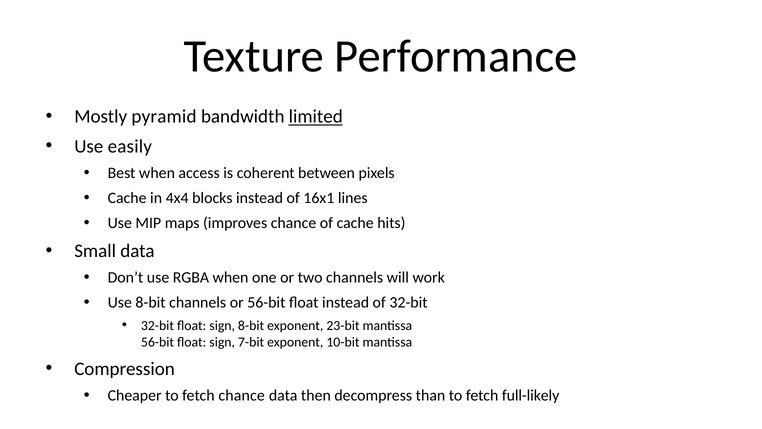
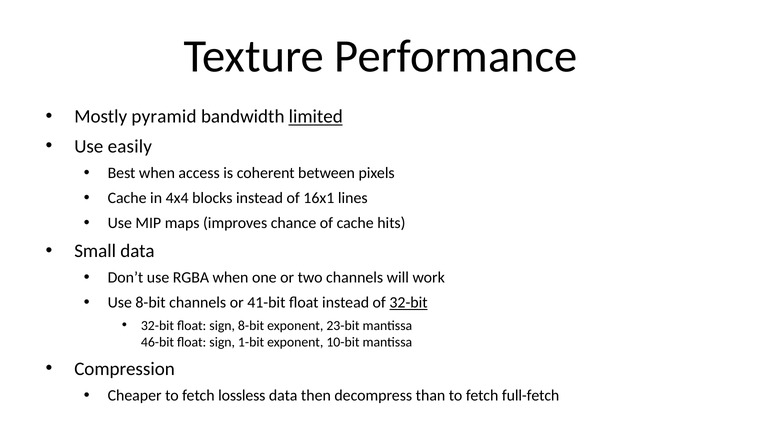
or 56-bit: 56-bit -> 41-bit
32-bit at (409, 303) underline: none -> present
56-bit at (157, 342): 56-bit -> 46-bit
7-bit: 7-bit -> 1-bit
fetch chance: chance -> lossless
full-likely: full-likely -> full-fetch
